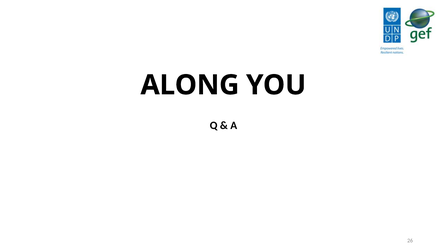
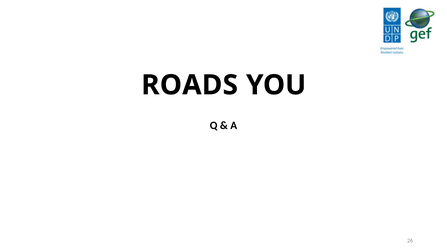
ALONG: ALONG -> ROADS
